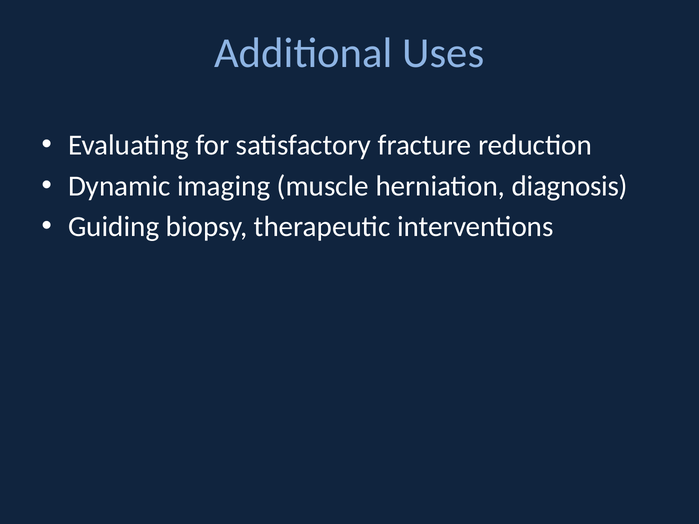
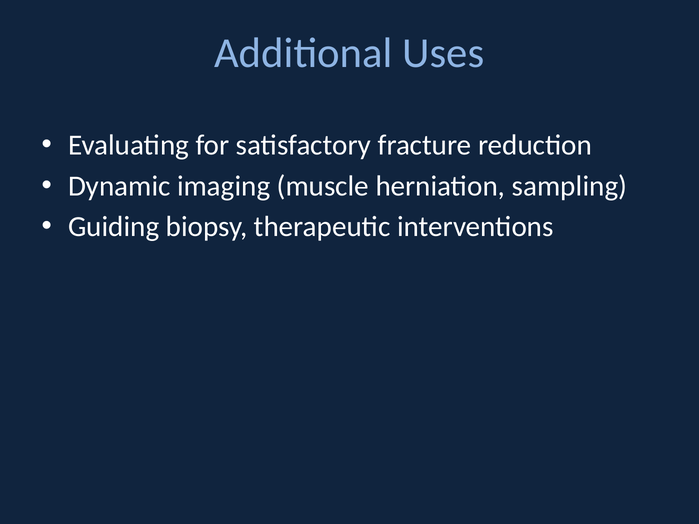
diagnosis: diagnosis -> sampling
